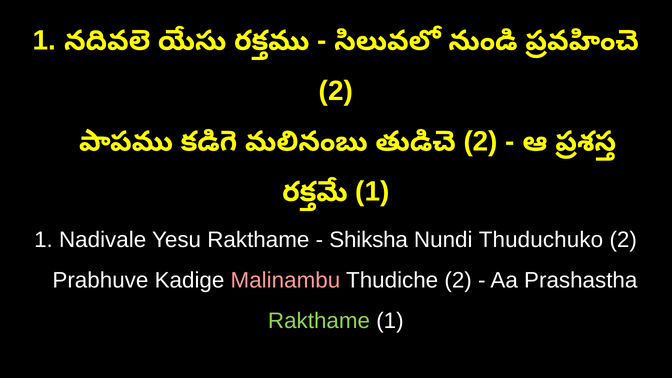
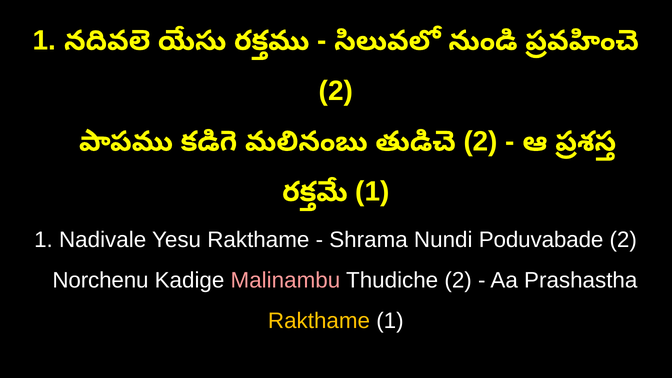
Shiksha: Shiksha -> Shrama
Thuduchuko: Thuduchuko -> Poduvabade
Prabhuve: Prabhuve -> Norchenu
Rakthame at (319, 321) colour: light green -> yellow
